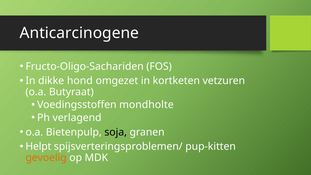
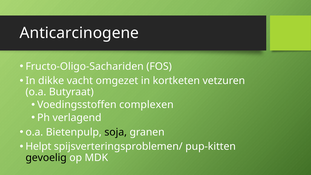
hond: hond -> vacht
mondholte: mondholte -> complexen
gevoelig colour: orange -> black
